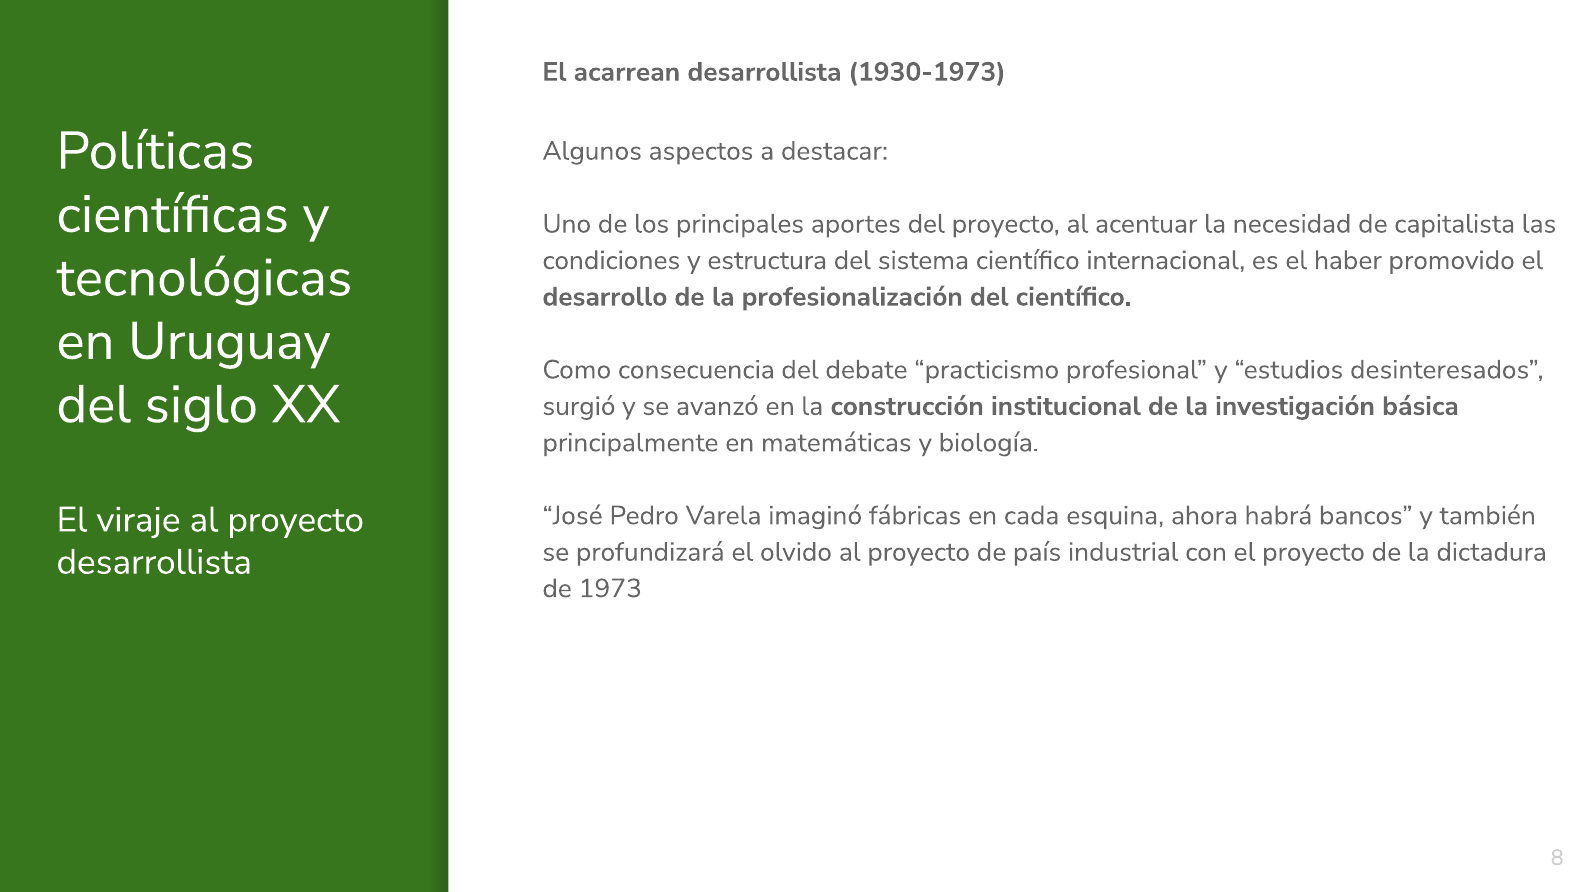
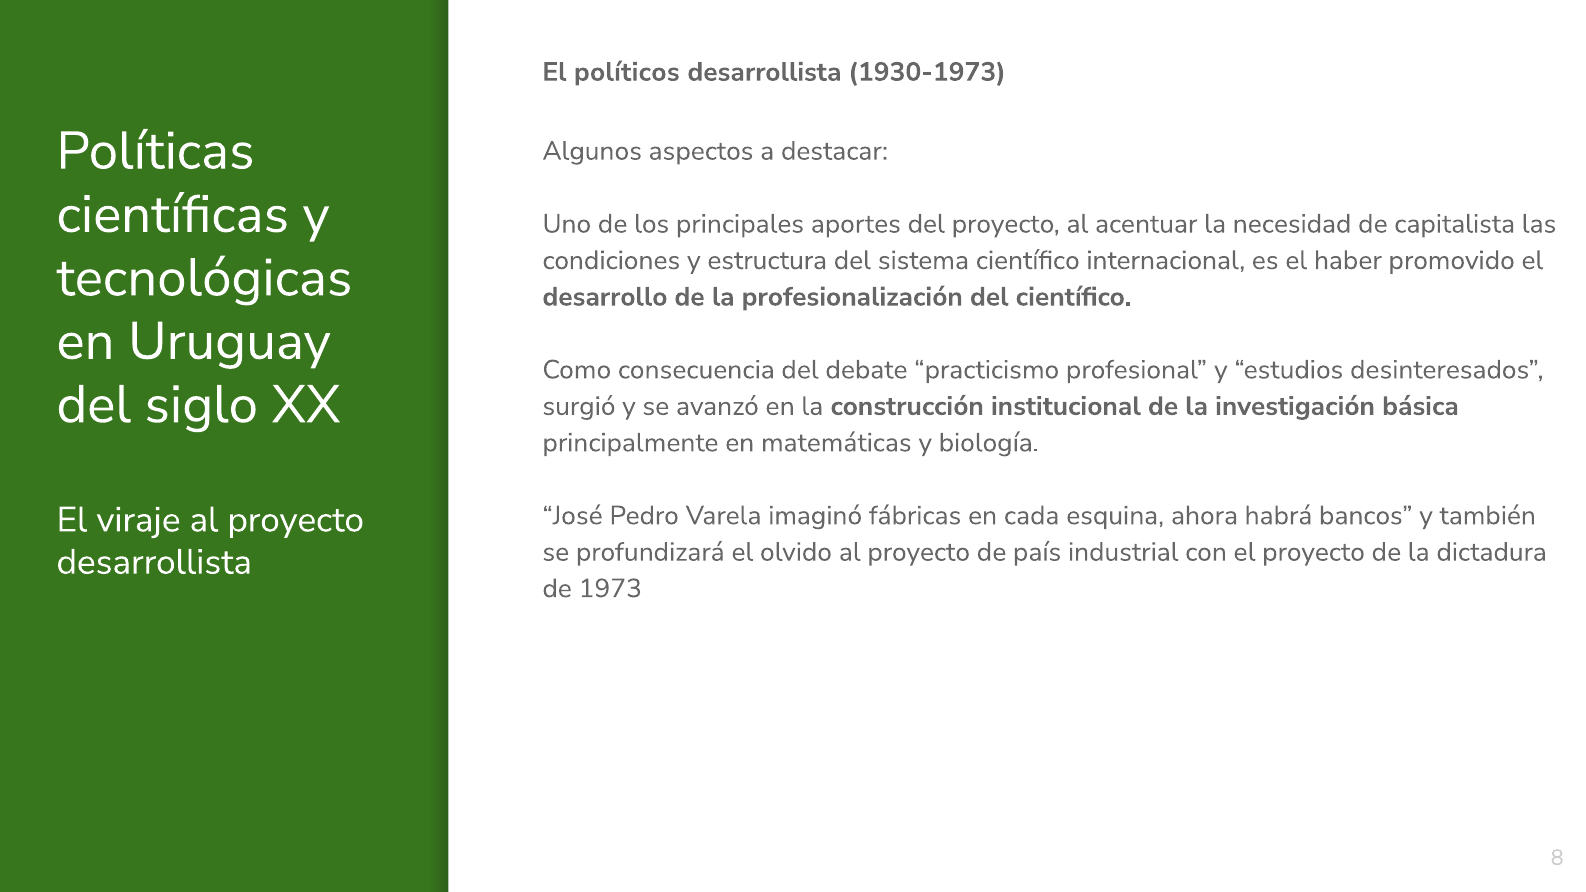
acarrean: acarrean -> políticos
